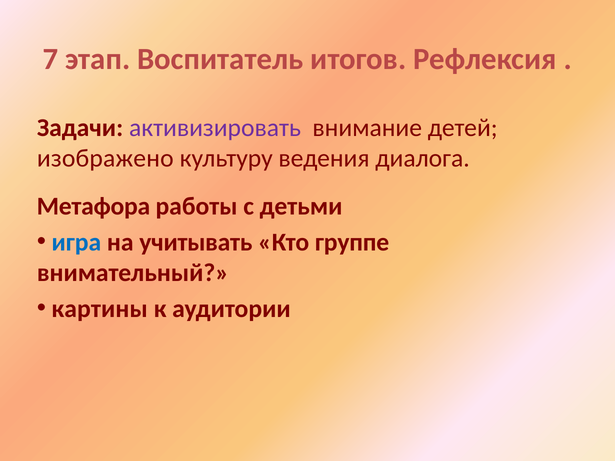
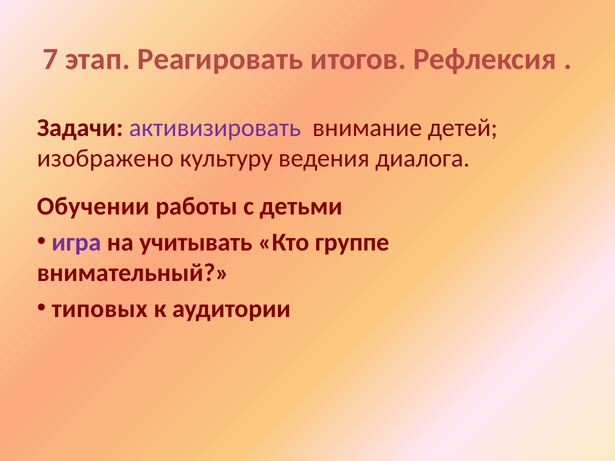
Воспитатель: Воспитатель -> Реагировать
Метафора: Метафора -> Обучении
игра colour: blue -> purple
картины: картины -> типовых
